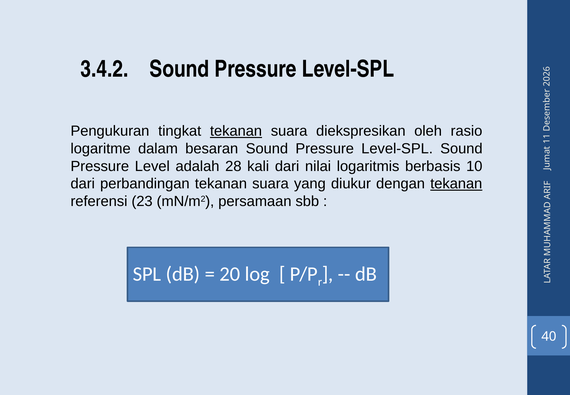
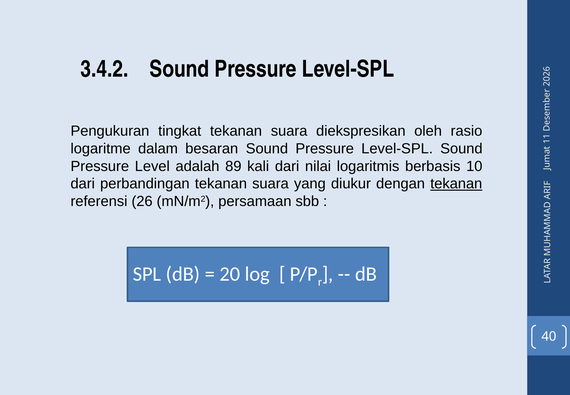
tekanan at (236, 131) underline: present -> none
28: 28 -> 89
23: 23 -> 26
